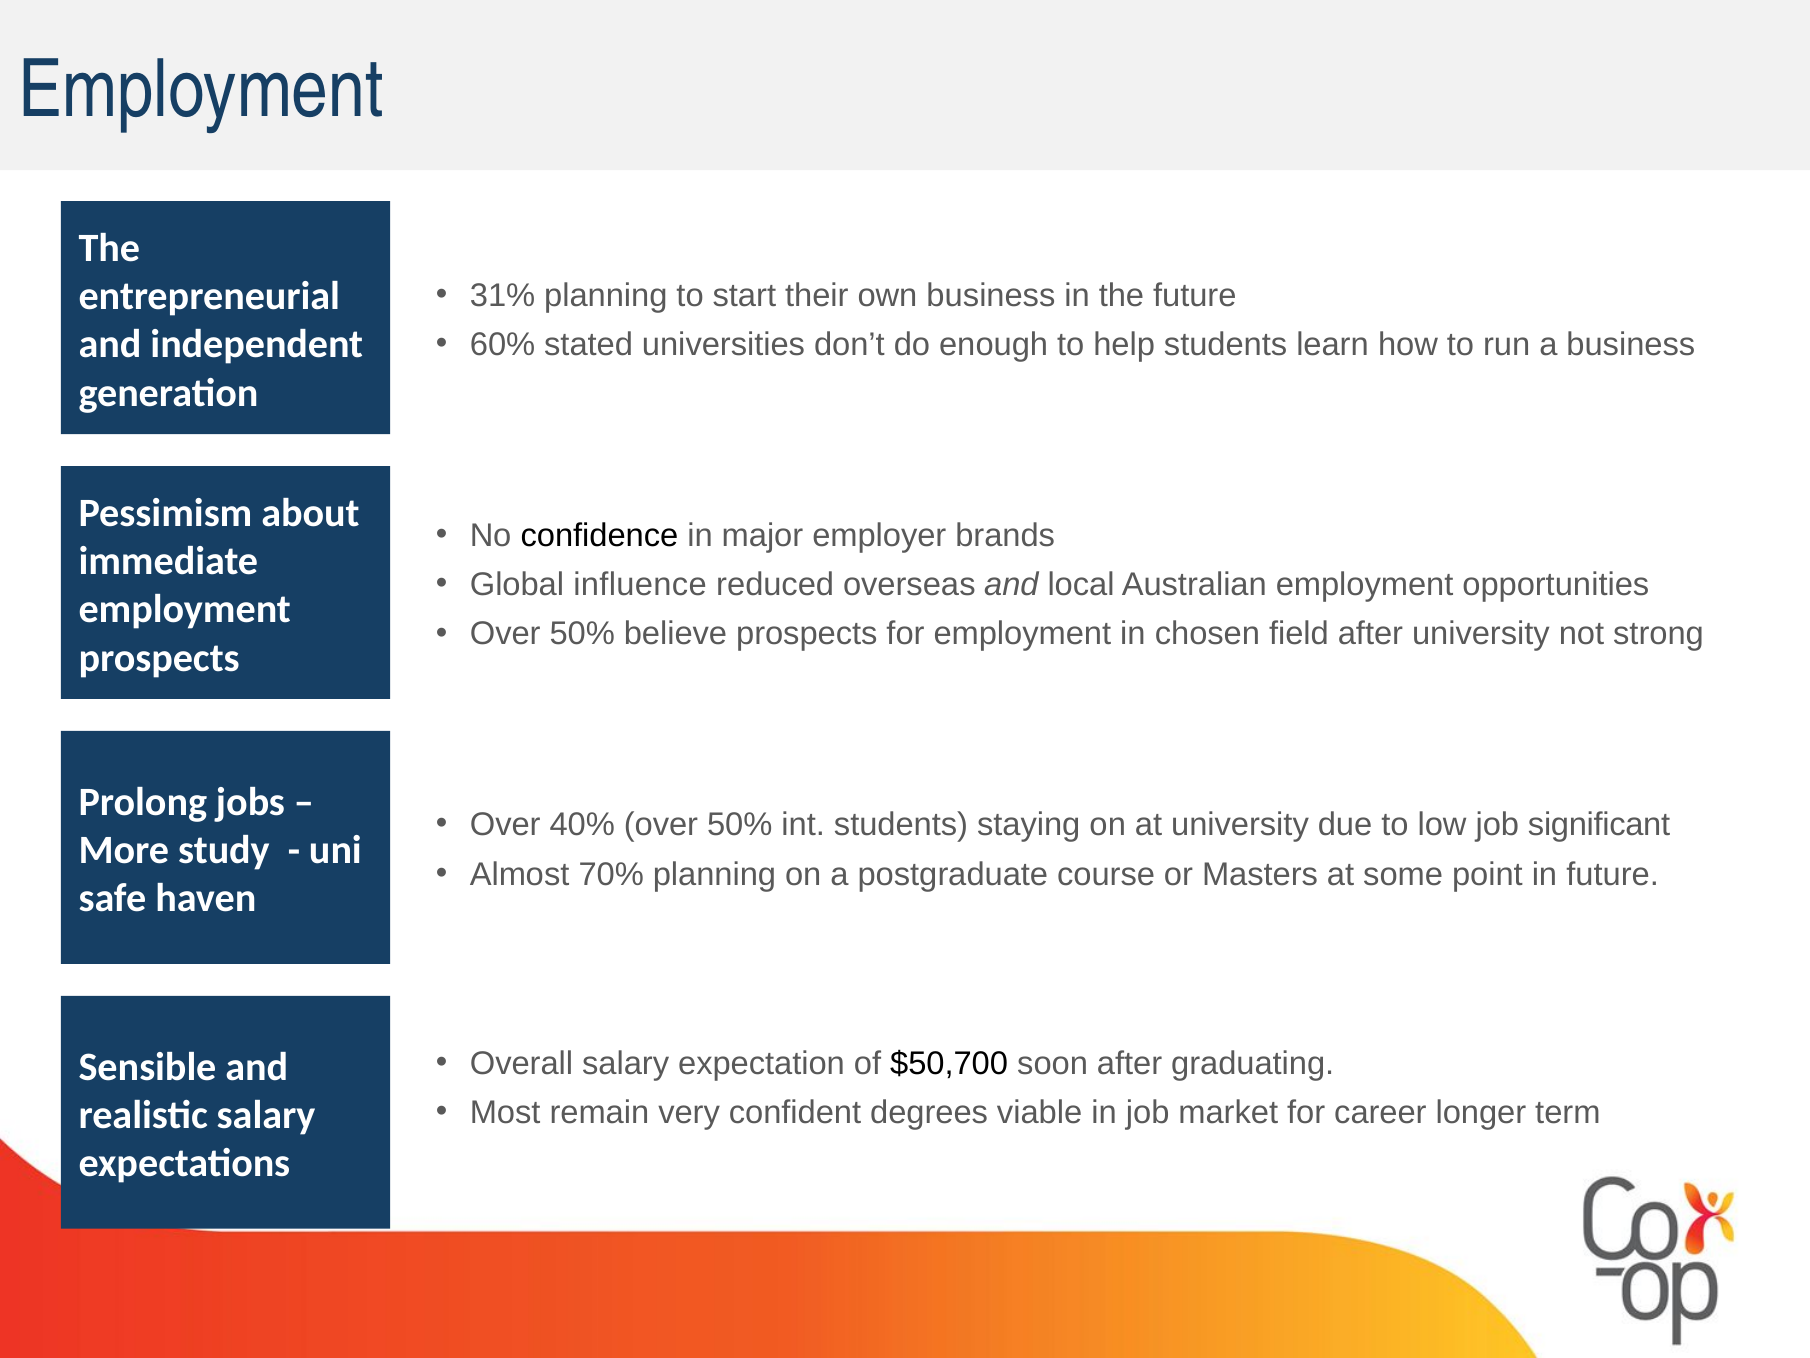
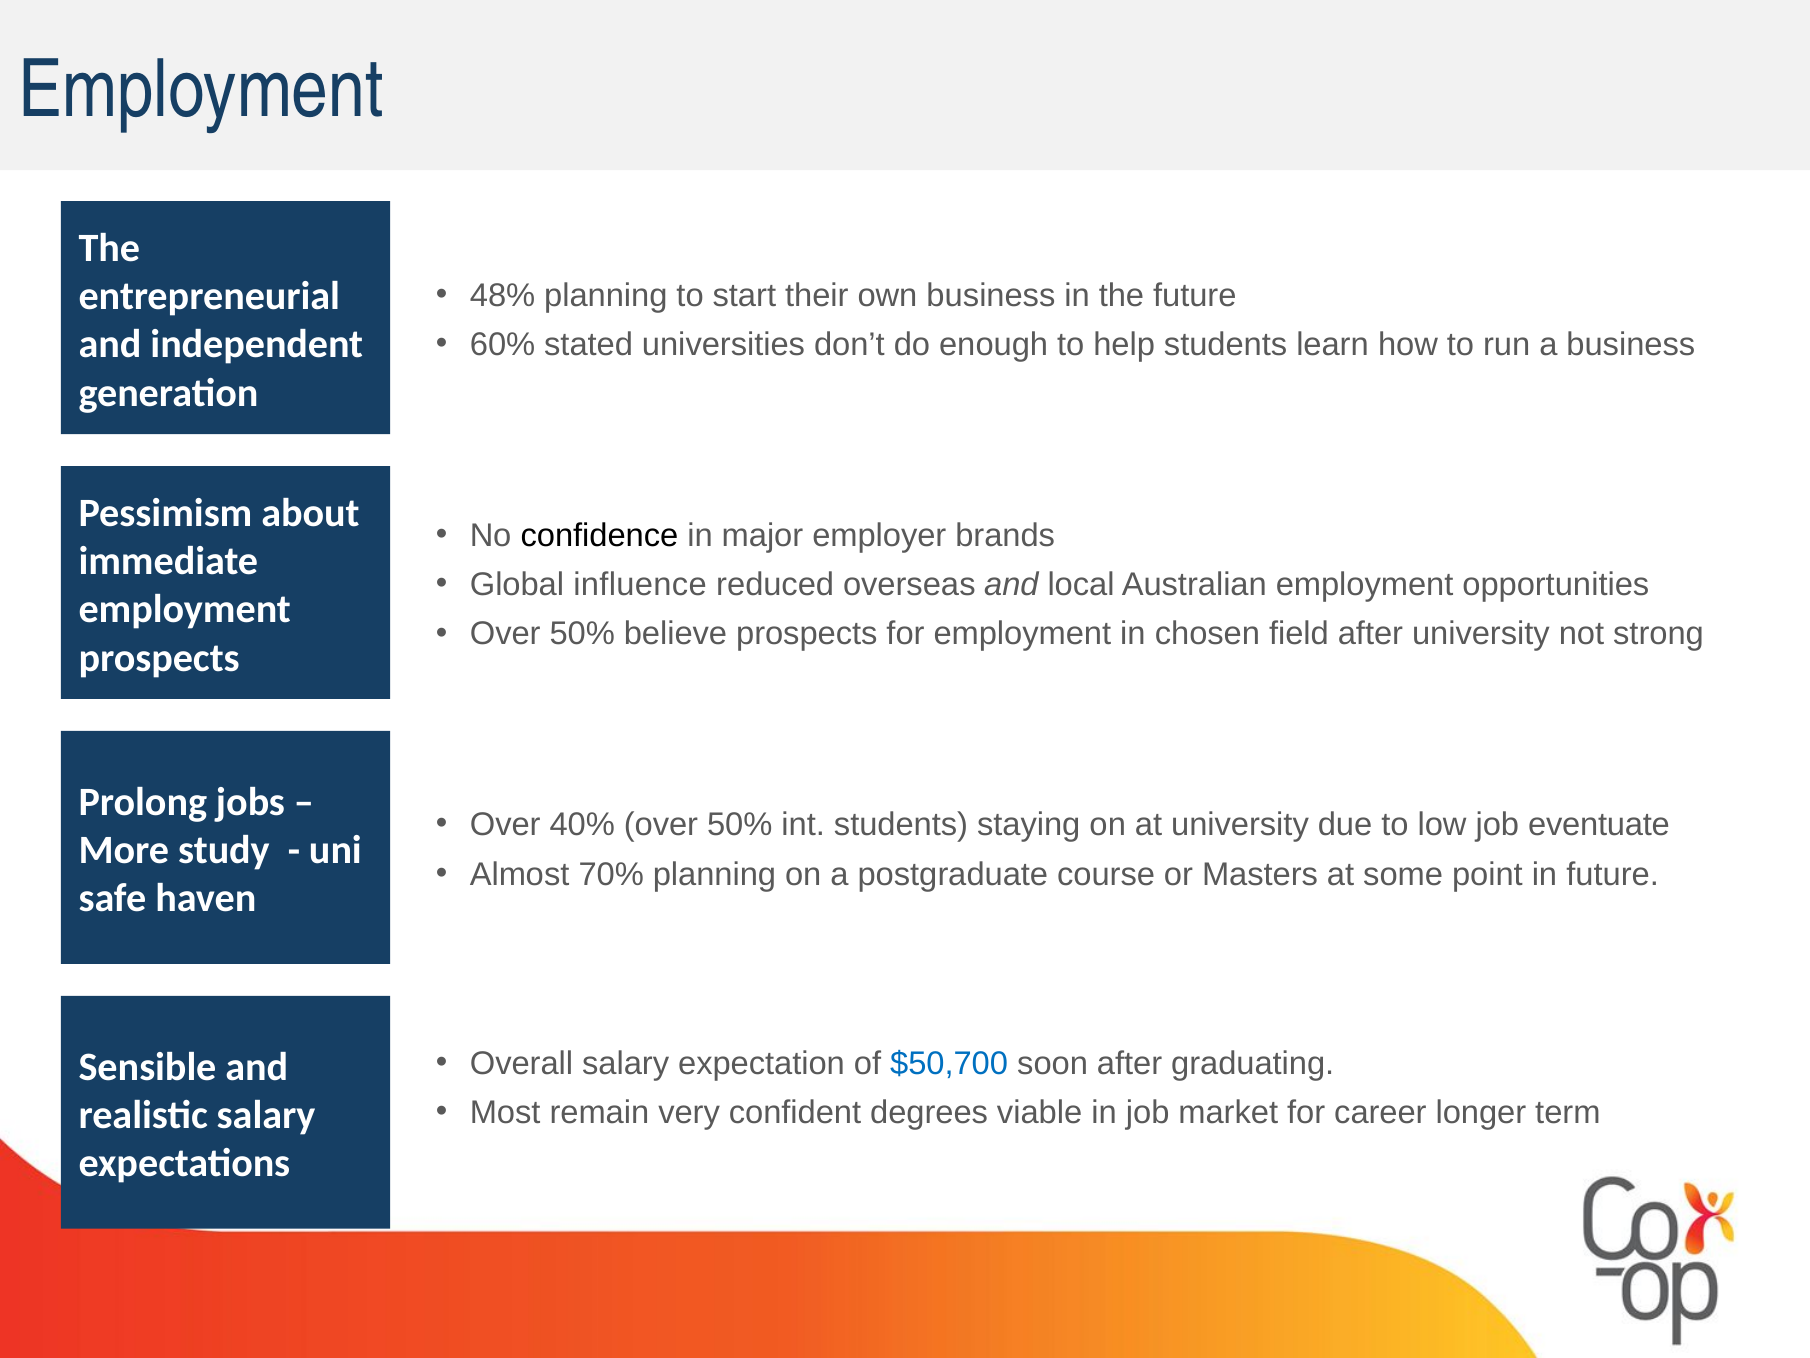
31%: 31% -> 48%
significant: significant -> eventuate
$50,700 colour: black -> blue
